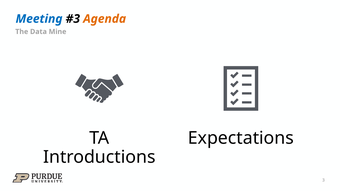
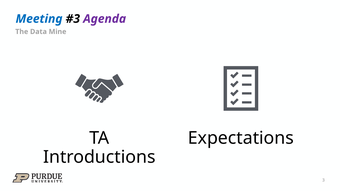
Agenda colour: orange -> purple
